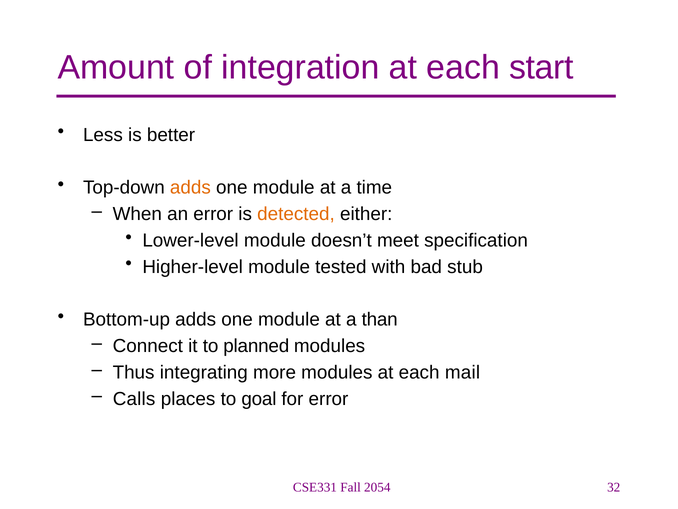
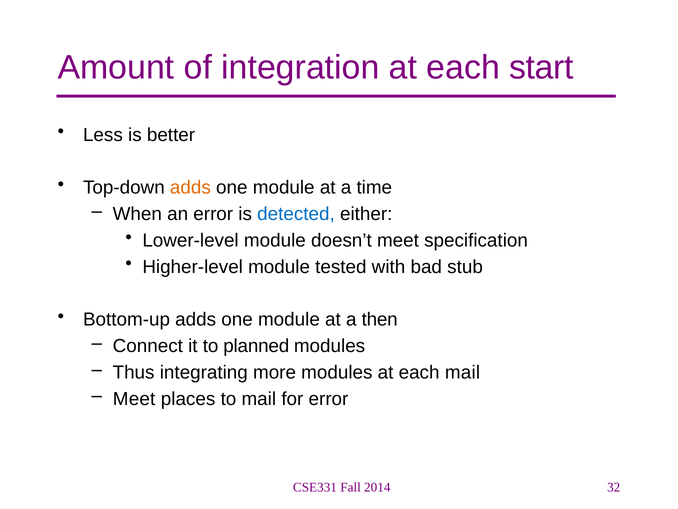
detected colour: orange -> blue
than: than -> then
Calls at (134, 398): Calls -> Meet
to goal: goal -> mail
2054: 2054 -> 2014
